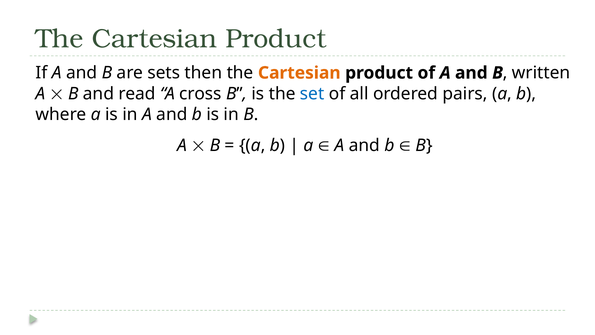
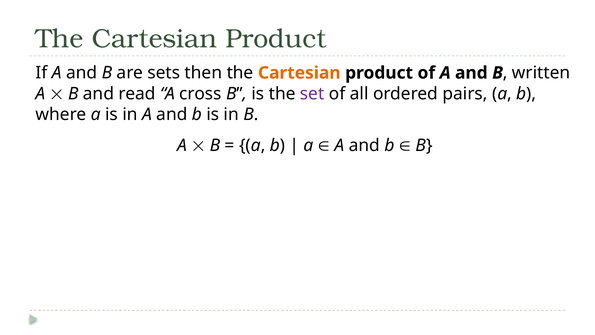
set colour: blue -> purple
